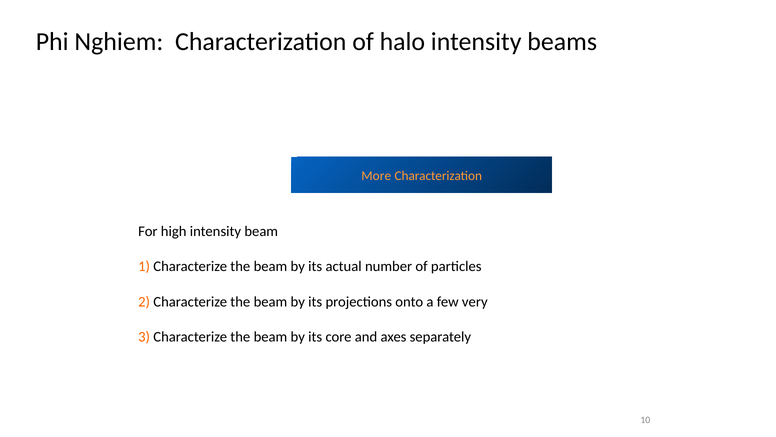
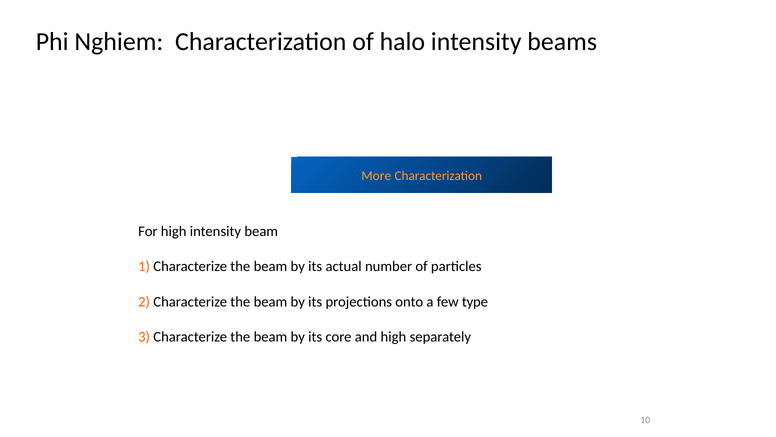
very: very -> type
and axes: axes -> high
